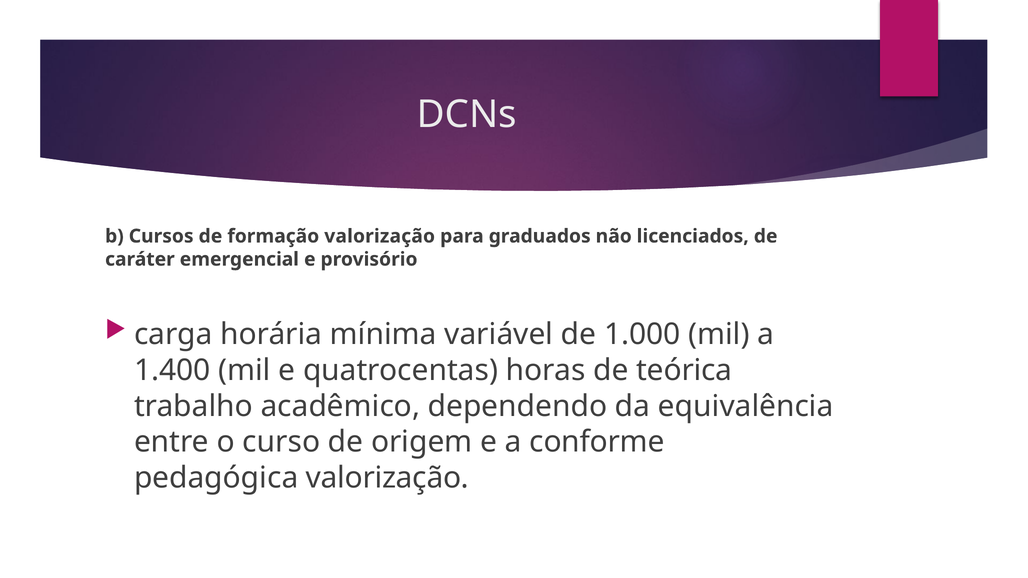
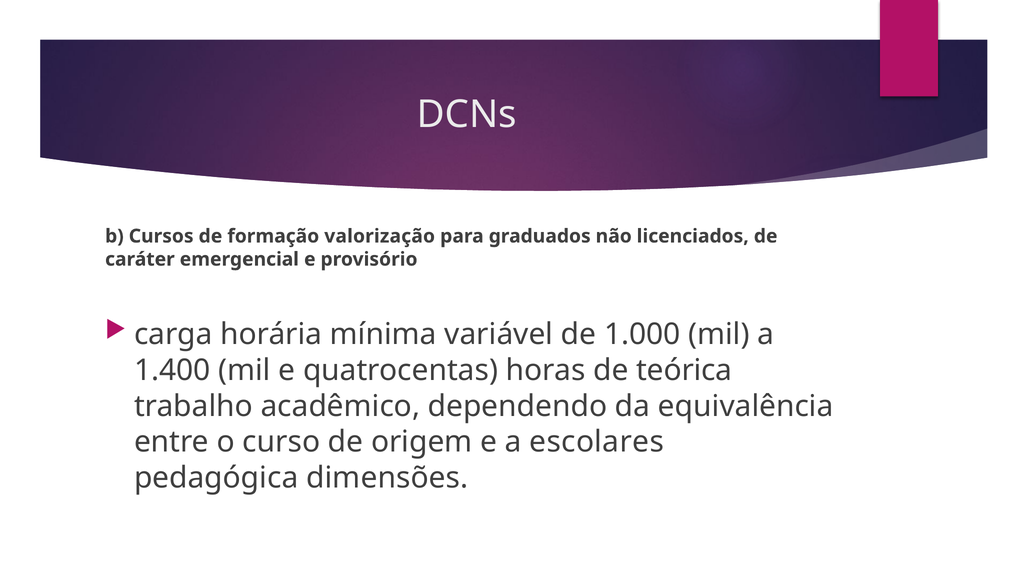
conforme: conforme -> escolares
pedagógica valorização: valorização -> dimensões
